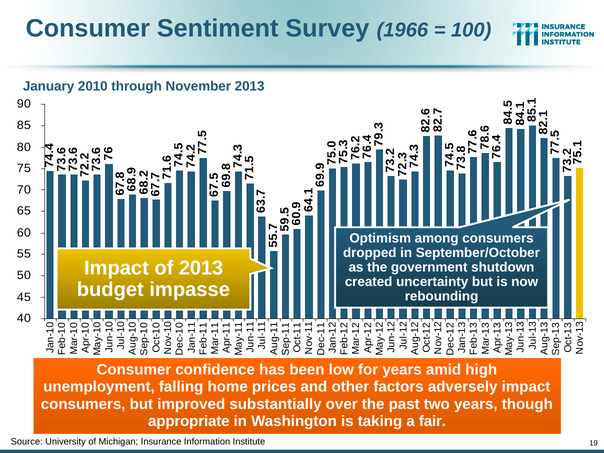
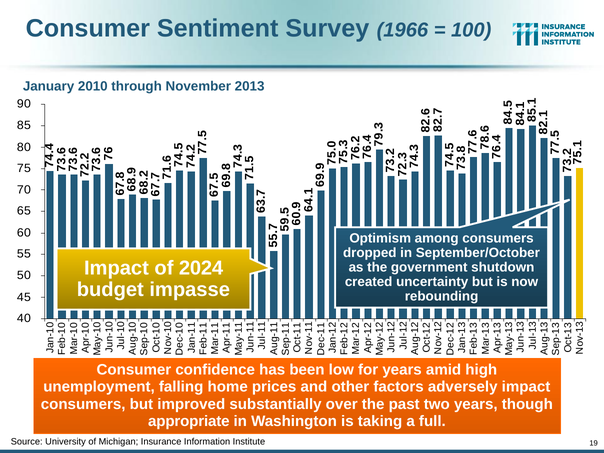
of 2013: 2013 -> 2024
fair: fair -> full
